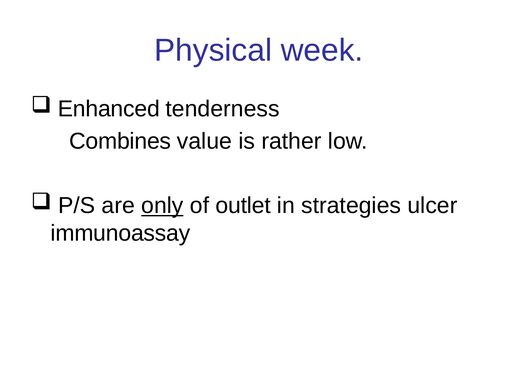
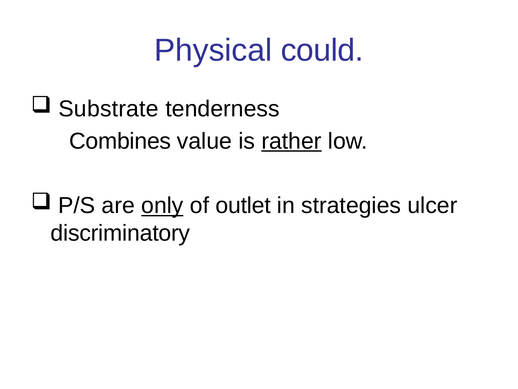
week: week -> could
Enhanced: Enhanced -> Substrate
rather underline: none -> present
immunoassay: immunoassay -> discriminatory
